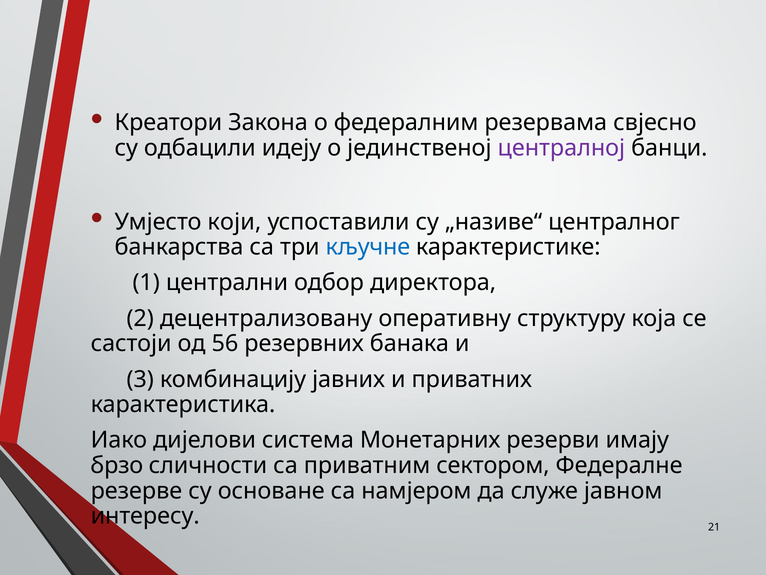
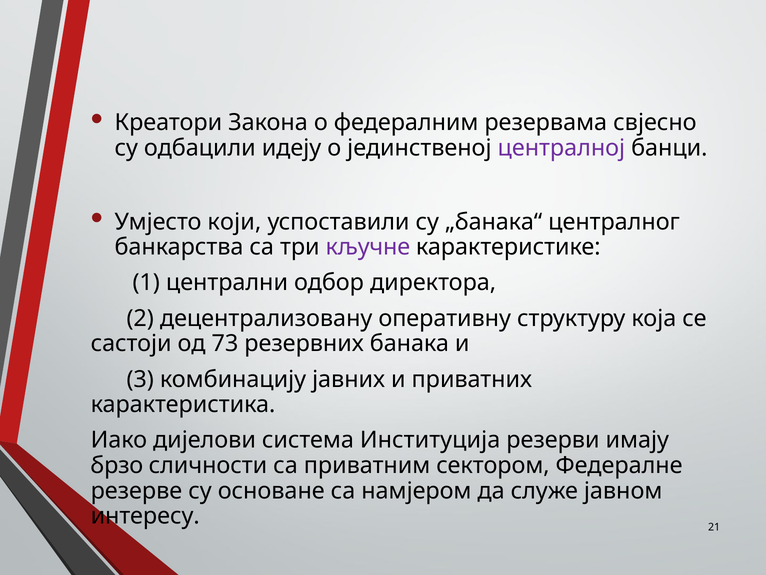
„називе“: „називе“ -> „банака“
кључне colour: blue -> purple
56: 56 -> 73
Монетарних: Монетарних -> Институција
